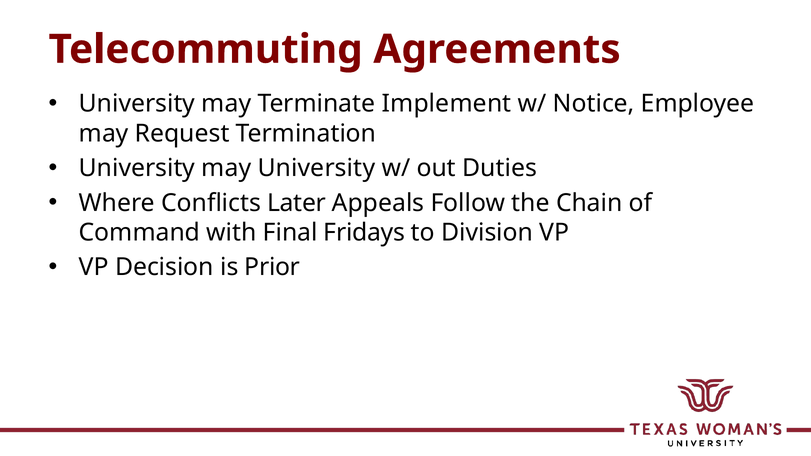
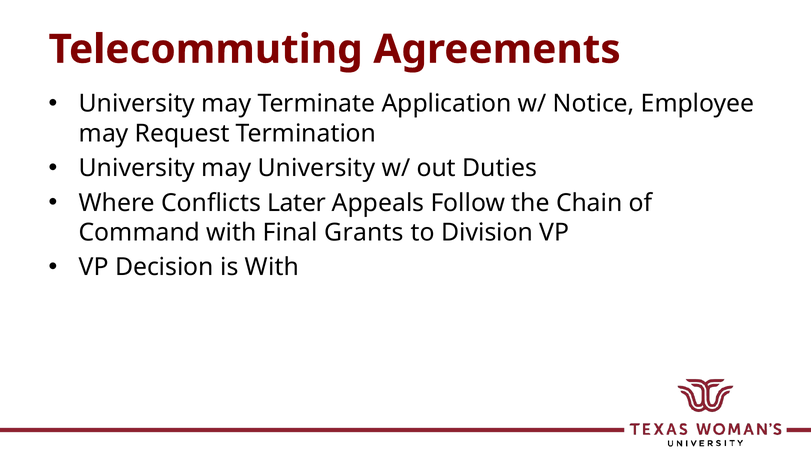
Implement: Implement -> Application
Fridays: Fridays -> Grants
is Prior: Prior -> With
